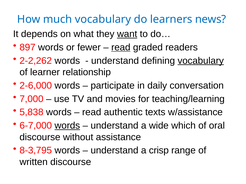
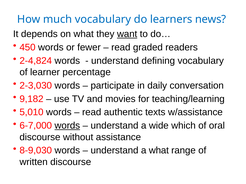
897: 897 -> 450
read at (121, 47) underline: present -> none
2-2,262: 2-2,262 -> 2-4,824
vocabulary at (201, 61) underline: present -> none
relationship: relationship -> percentage
2-6,000: 2-6,000 -> 2-3,030
7,000: 7,000 -> 9,182
5,838: 5,838 -> 5,010
8-3,795: 8-3,795 -> 8-9,030
a crisp: crisp -> what
